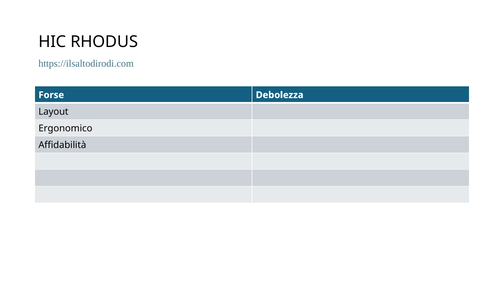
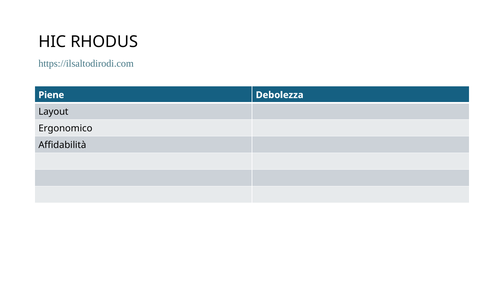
Forse: Forse -> Piene
